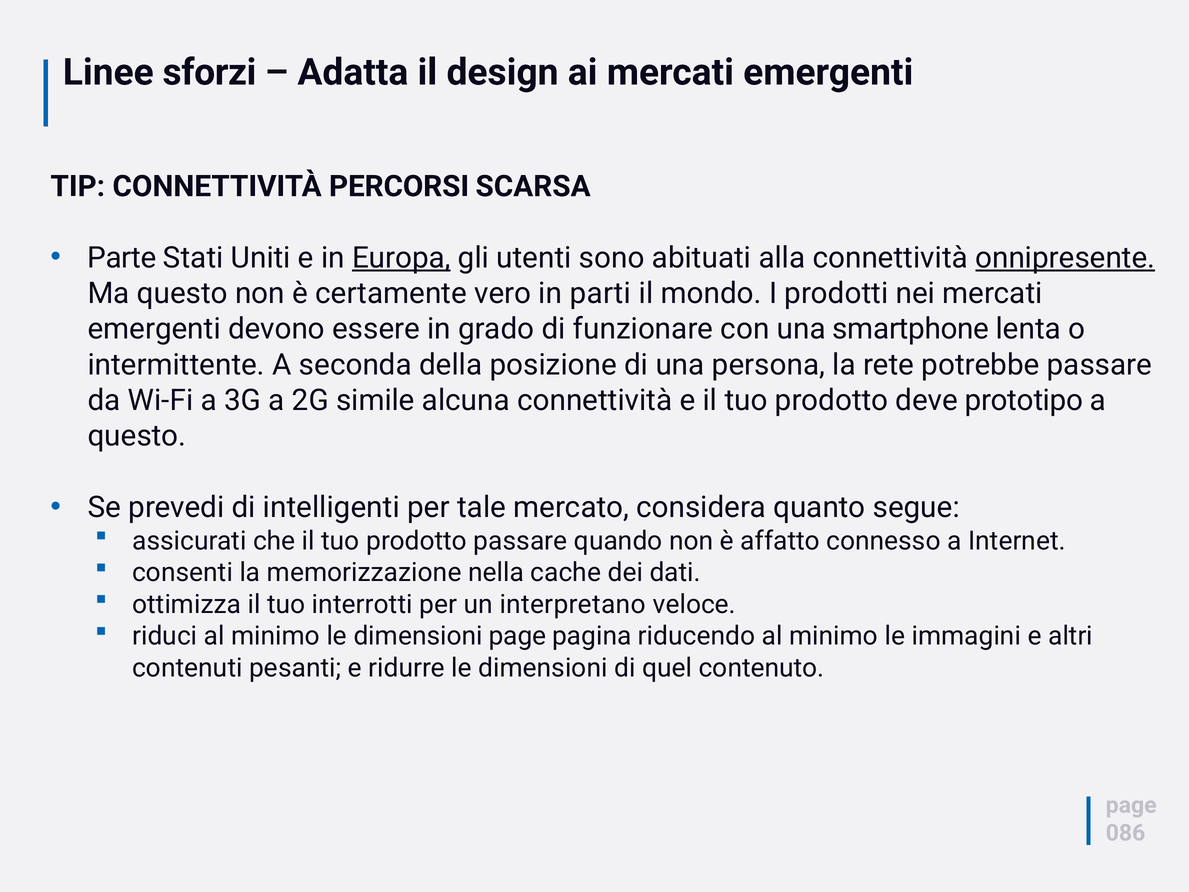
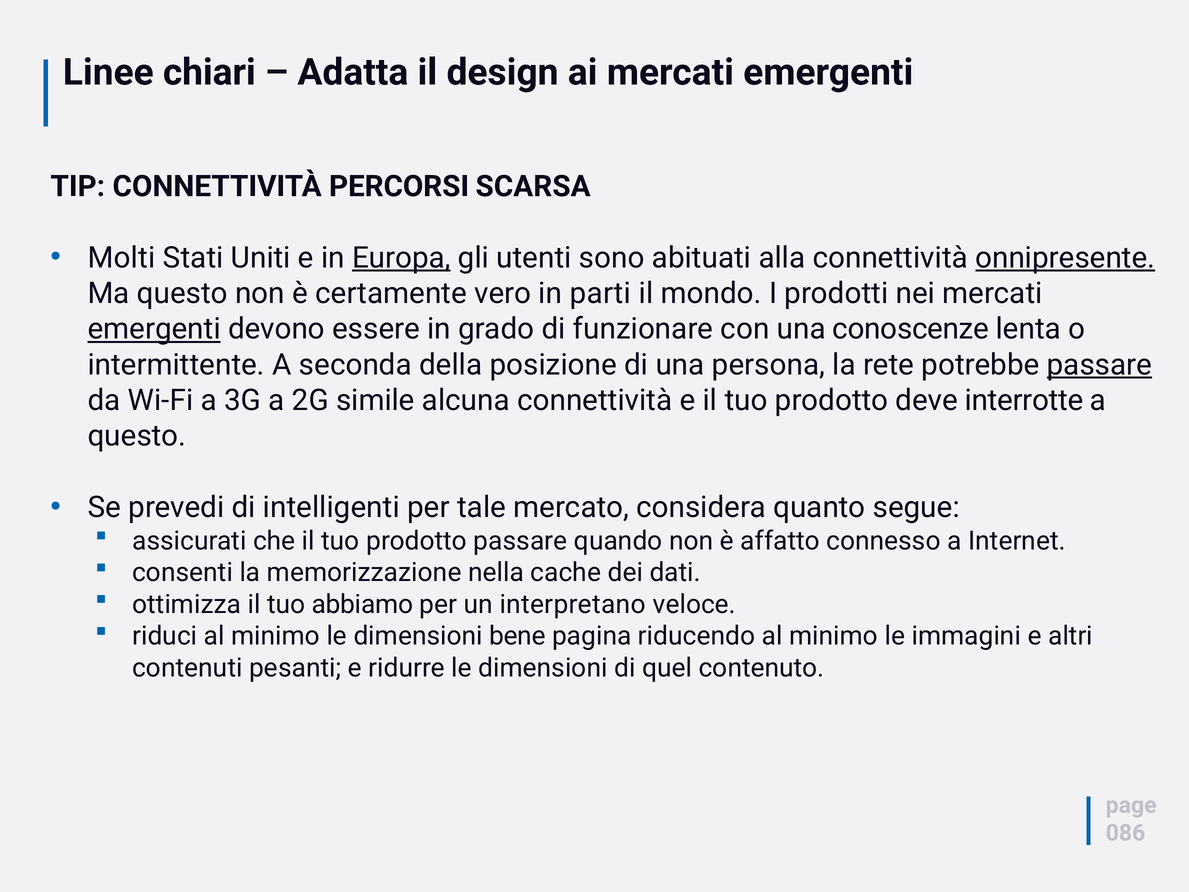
sforzi: sforzi -> chiari
Parte: Parte -> Molti
emergenti at (154, 329) underline: none -> present
smartphone: smartphone -> conoscenze
passare at (1099, 365) underline: none -> present
prototipo: prototipo -> interrotte
interrotti: interrotti -> abbiamo
dimensioni page: page -> bene
